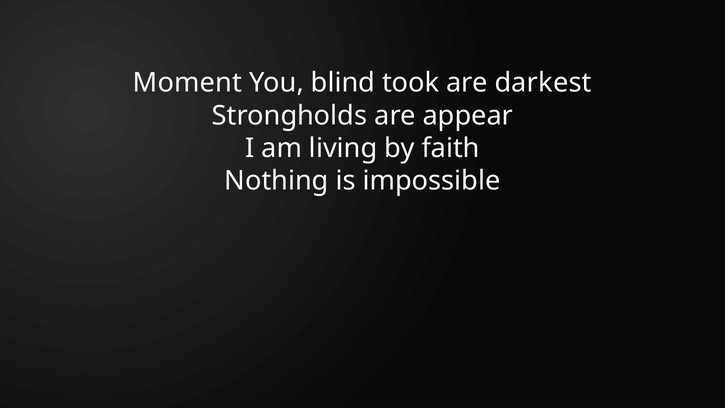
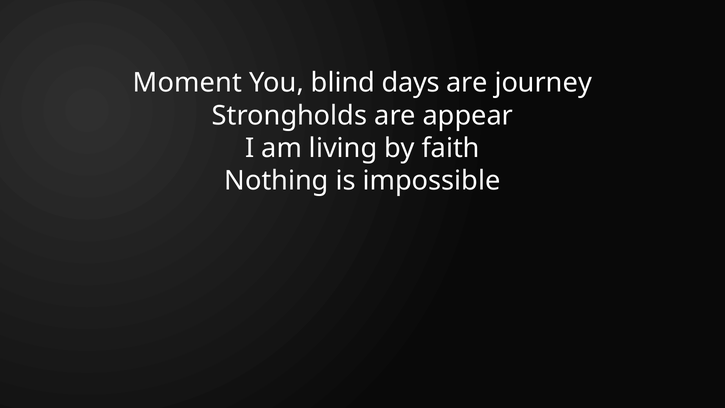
took: took -> days
darkest: darkest -> journey
